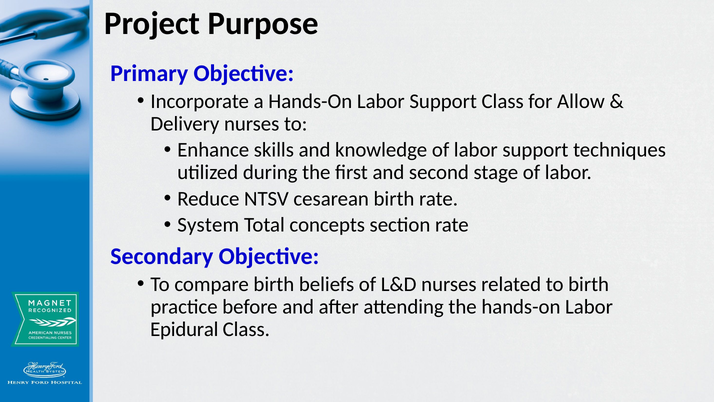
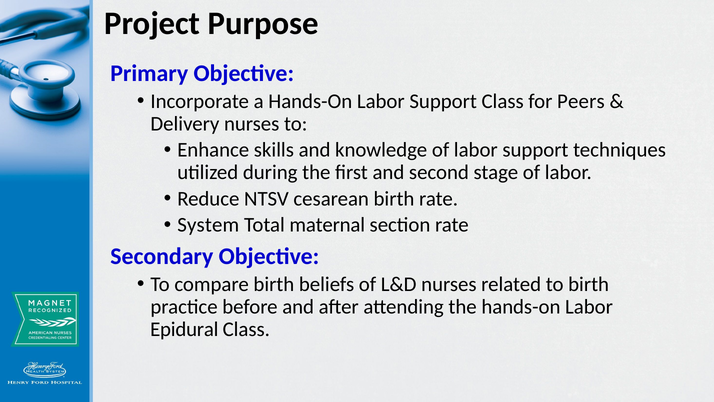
Allow: Allow -> Peers
concepts: concepts -> maternal
